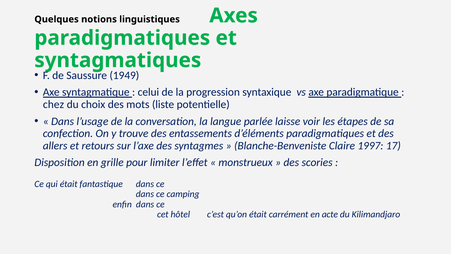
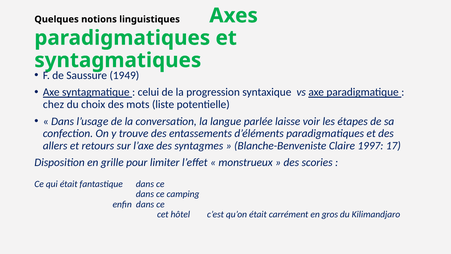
acte: acte -> gros
